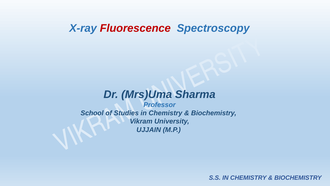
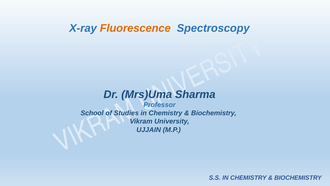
Fluorescence colour: red -> orange
